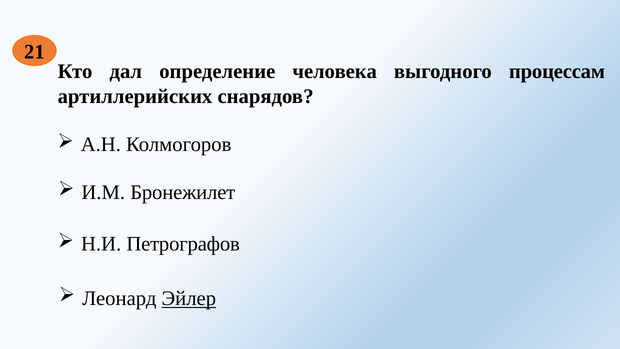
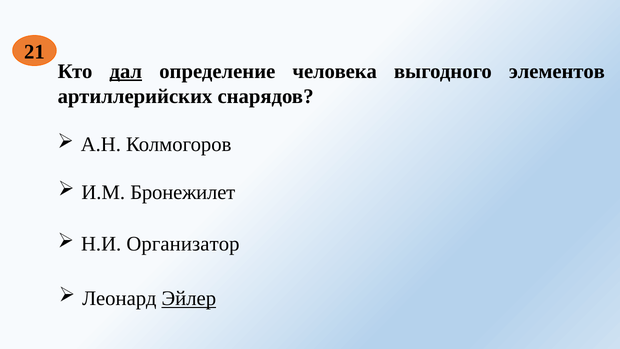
дал underline: none -> present
процессам: процессам -> элементов
Петрографов: Петрографов -> Организатор
